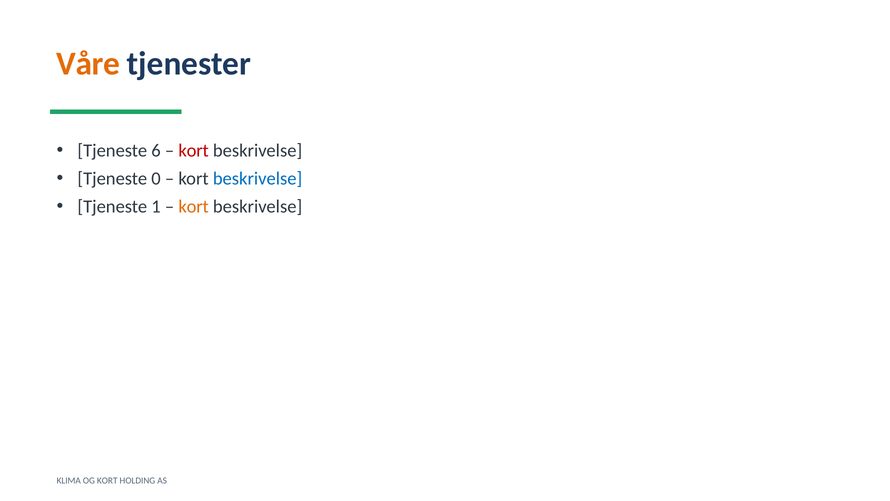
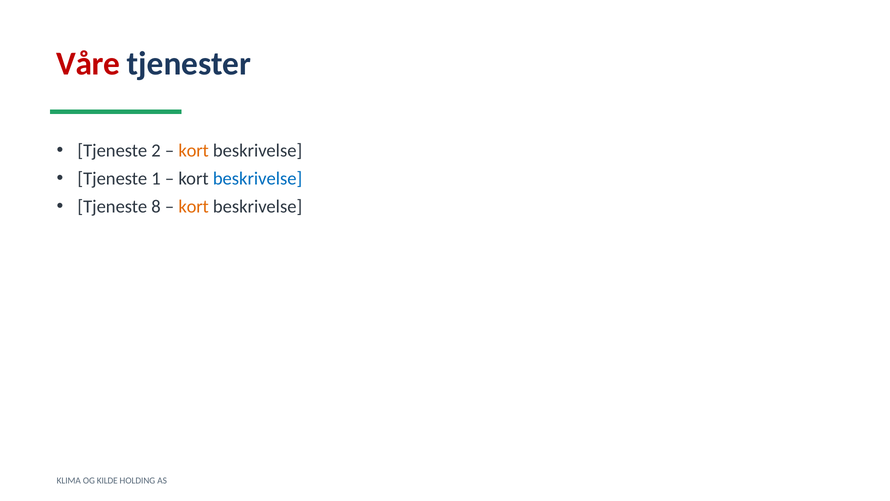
Våre colour: orange -> red
6: 6 -> 2
kort at (194, 151) colour: red -> orange
0: 0 -> 1
1: 1 -> 8
OG KORT: KORT -> KILDE
